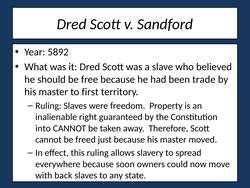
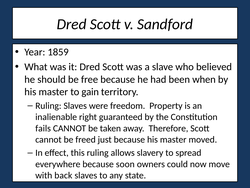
5892: 5892 -> 1859
trade: trade -> when
first: first -> gain
into: into -> fails
